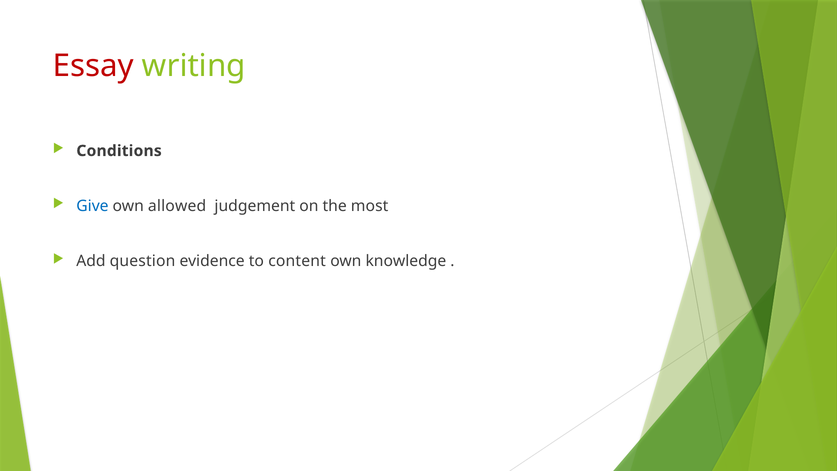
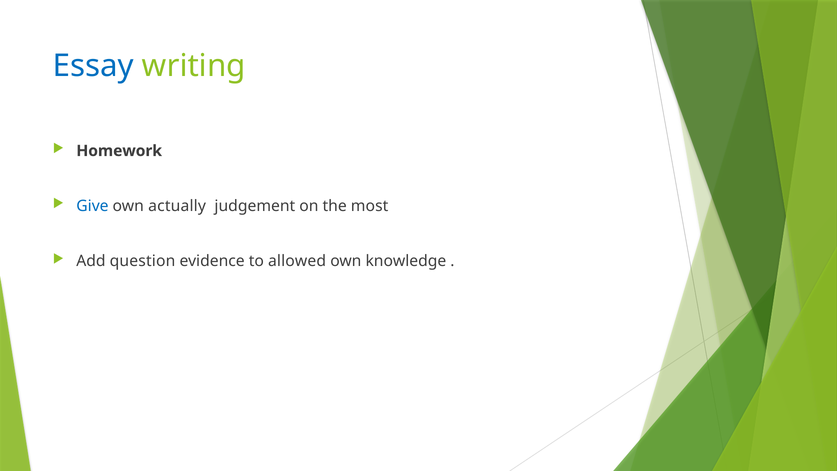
Essay colour: red -> blue
Conditions: Conditions -> Homework
allowed: allowed -> actually
content: content -> allowed
